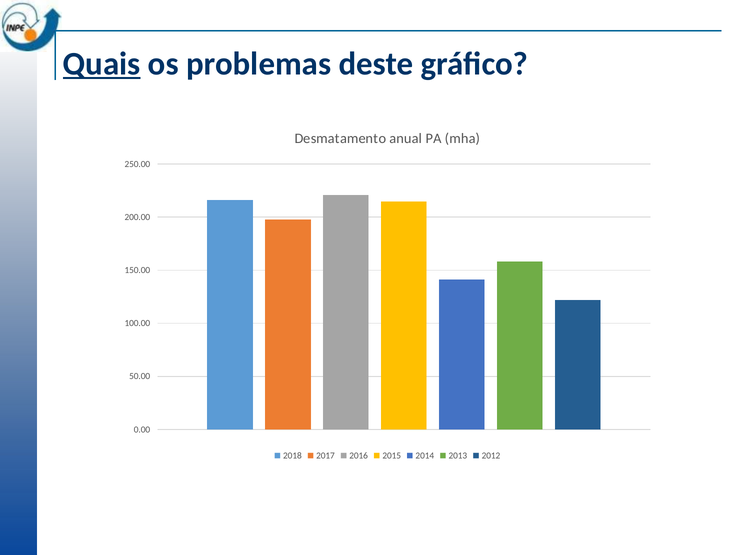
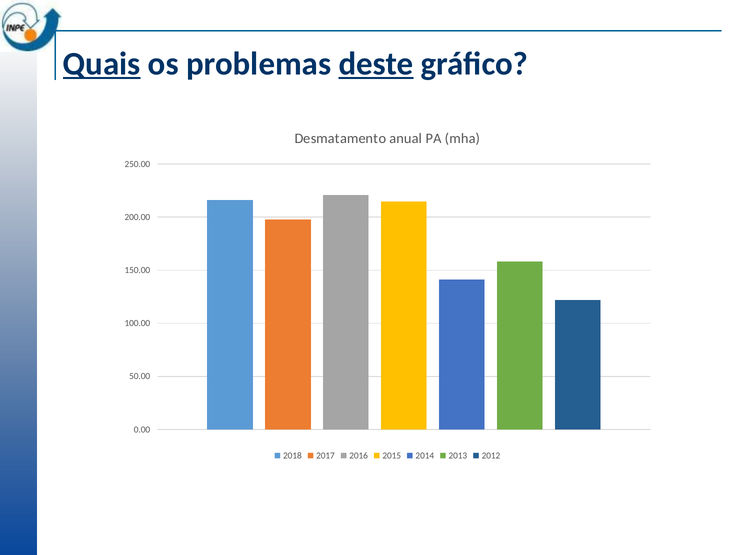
deste underline: none -> present
